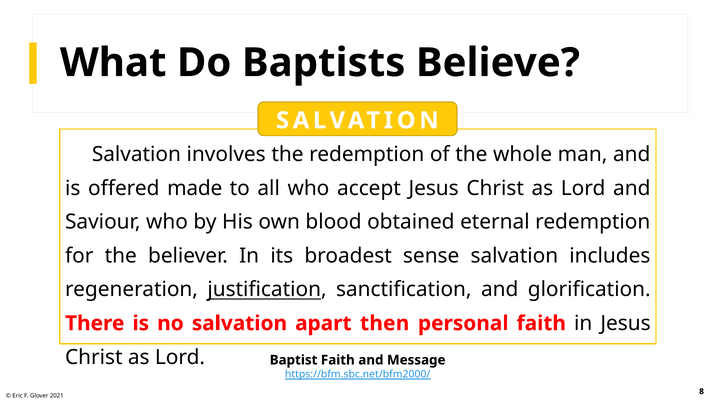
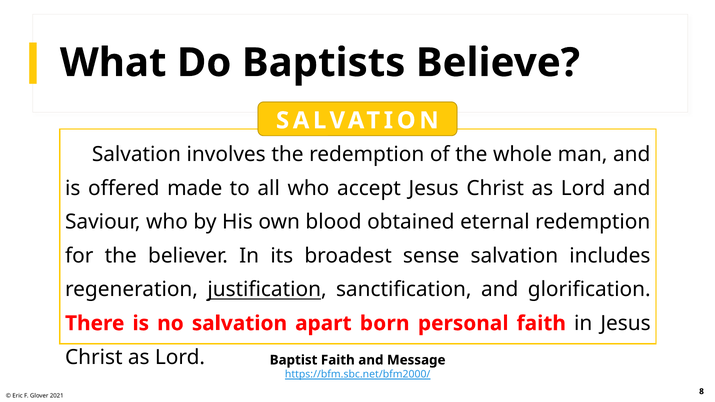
then: then -> born
